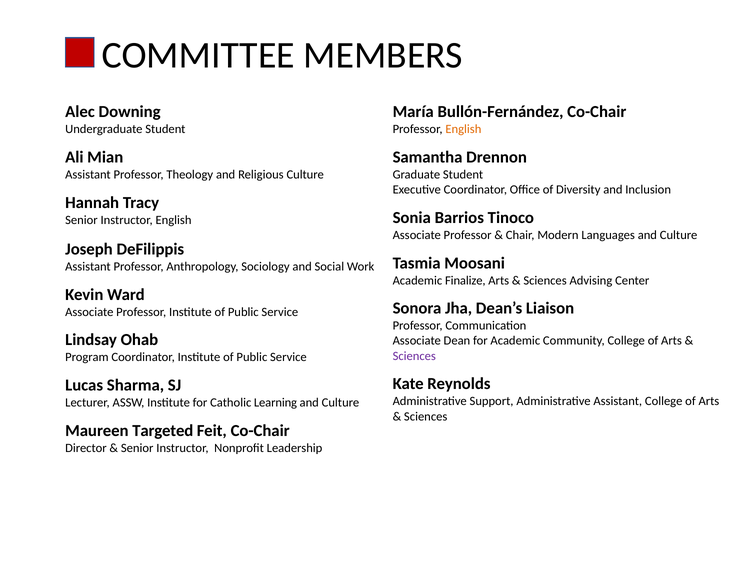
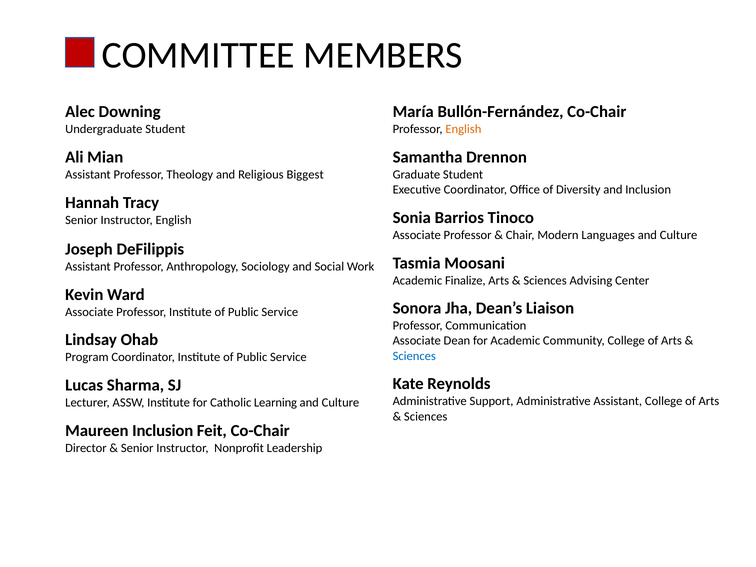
Religious Culture: Culture -> Biggest
Sciences at (414, 356) colour: purple -> blue
Maureen Targeted: Targeted -> Inclusion
